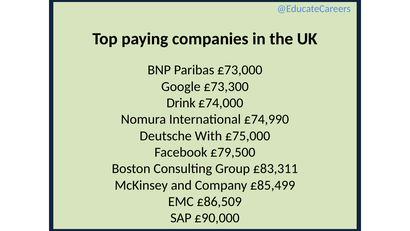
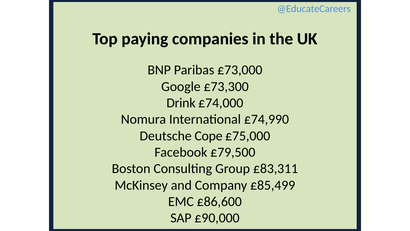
With: With -> Cope
£86,509: £86,509 -> £86,600
